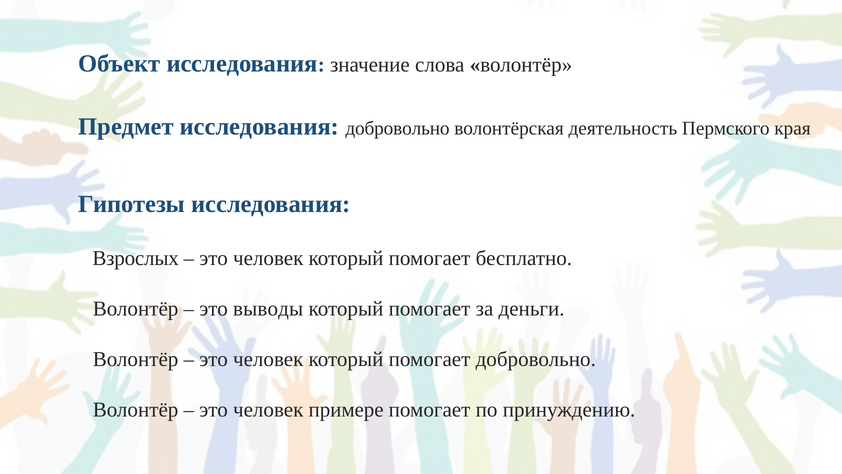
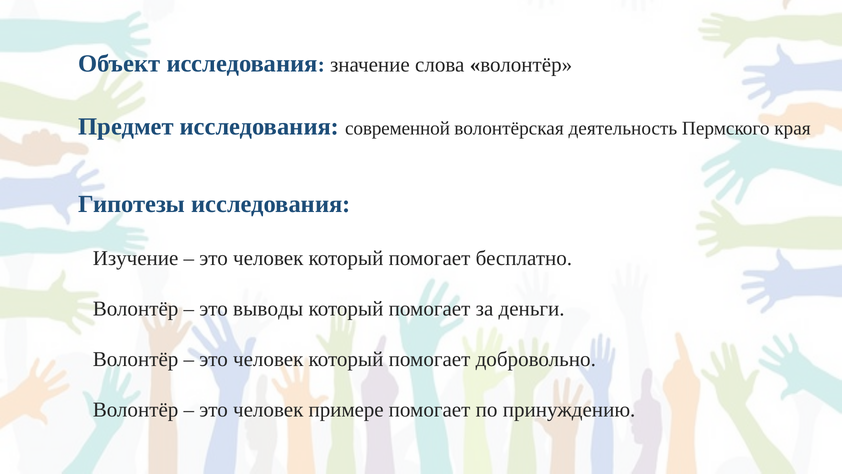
исследования добровольно: добровольно -> современной
Взрослых: Взрослых -> Изучение
